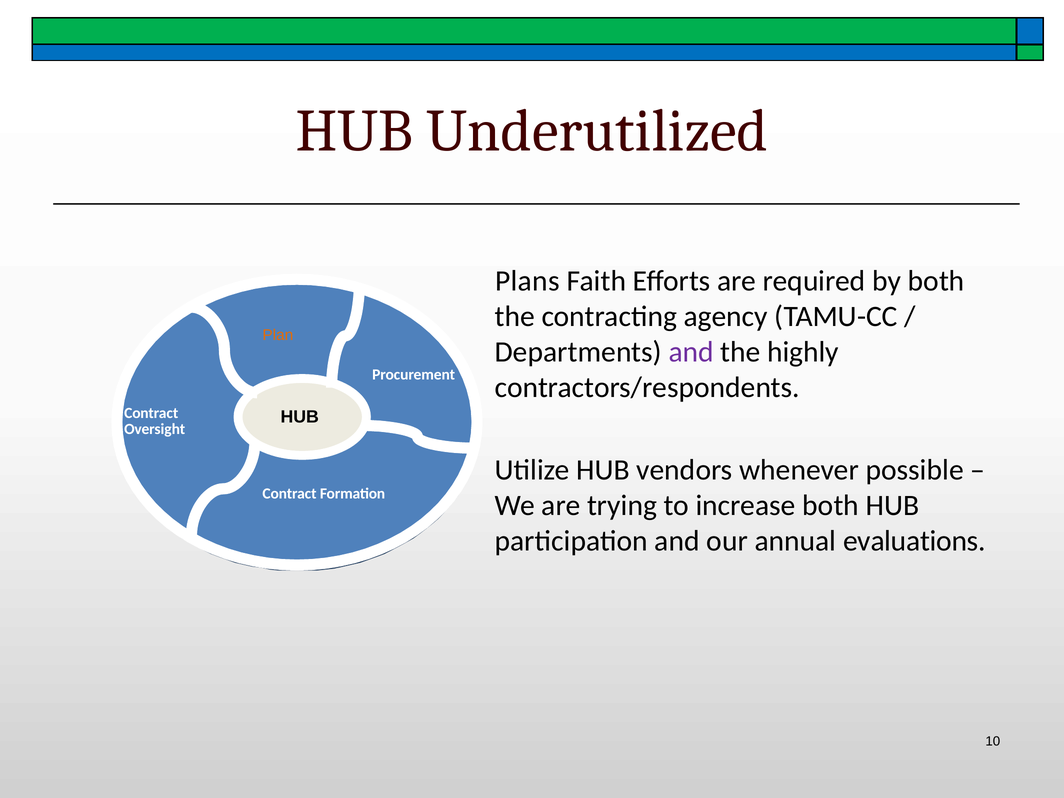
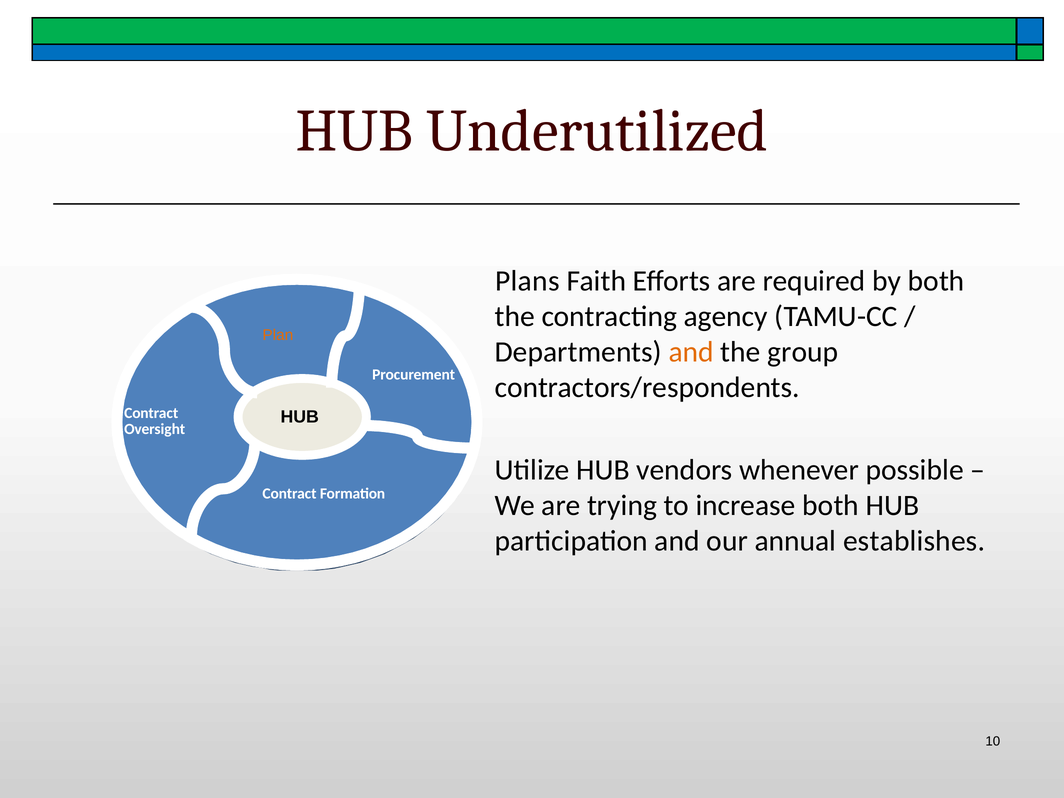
and at (691, 352) colour: purple -> orange
highly: highly -> group
evaluations: evaluations -> establishes
